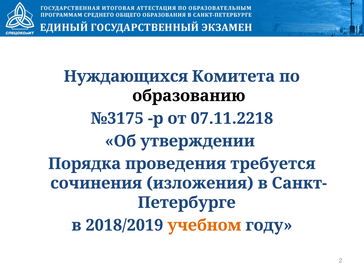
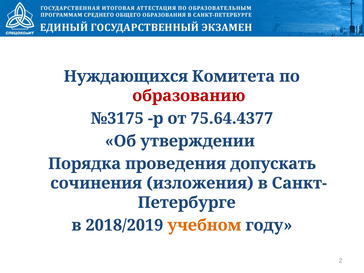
образованию colour: black -> red
07.11.2218: 07.11.2218 -> 75.64.4377
требуется: требуется -> допускать
